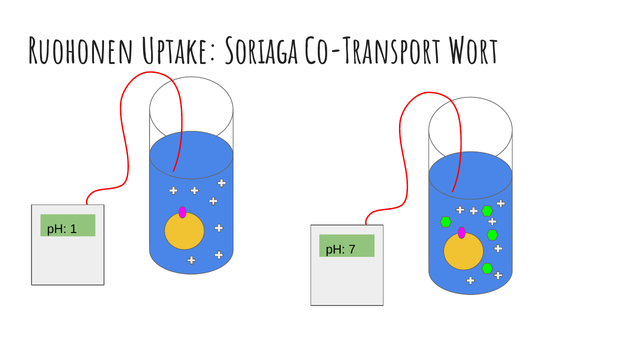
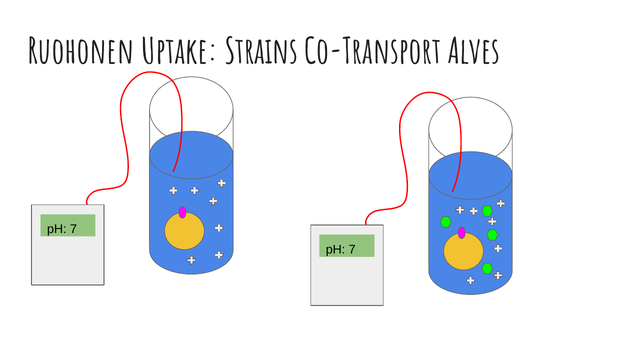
Soriaga: Soriaga -> Strains
Wort: Wort -> Alves
1 at (73, 229): 1 -> 7
